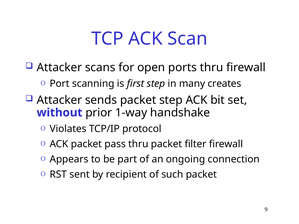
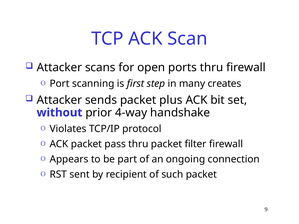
packet step: step -> plus
1-way: 1-way -> 4-way
